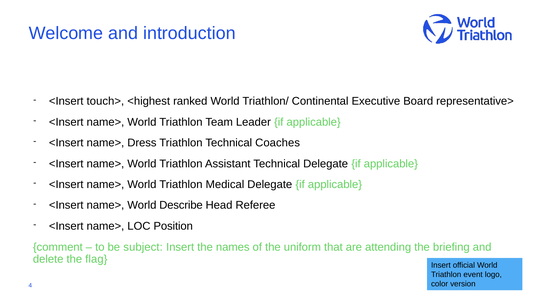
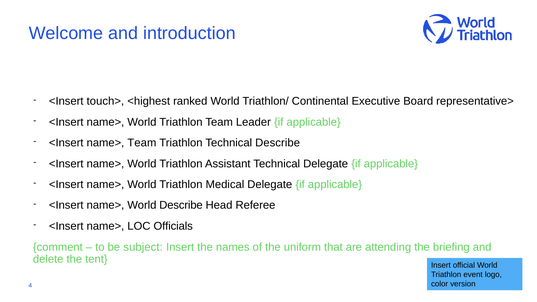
name> Dress: Dress -> Team
Technical Coaches: Coaches -> Describe
Position: Position -> Officials
flag: flag -> tent
